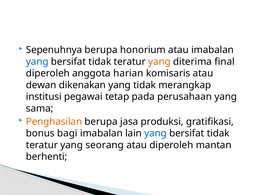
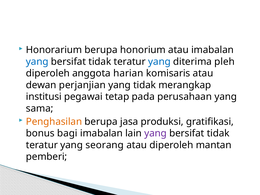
Sepenuhnya: Sepenuhnya -> Honorarium
yang at (159, 62) colour: orange -> blue
final: final -> pleh
dikenakan: dikenakan -> perjanjian
yang at (156, 133) colour: blue -> purple
berhenti: berhenti -> pemberi
